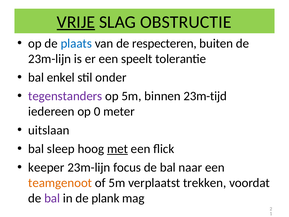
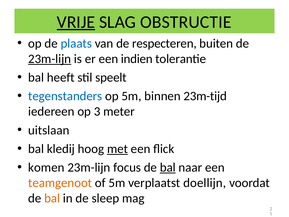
23m-lijn at (50, 59) underline: none -> present
speelt: speelt -> indien
enkel: enkel -> heeft
onder: onder -> speelt
tegenstanders colour: purple -> blue
0: 0 -> 3
sleep: sleep -> kledij
keeper: keeper -> komen
bal at (168, 167) underline: none -> present
trekken: trekken -> doellijn
bal at (52, 198) colour: purple -> orange
plank: plank -> sleep
